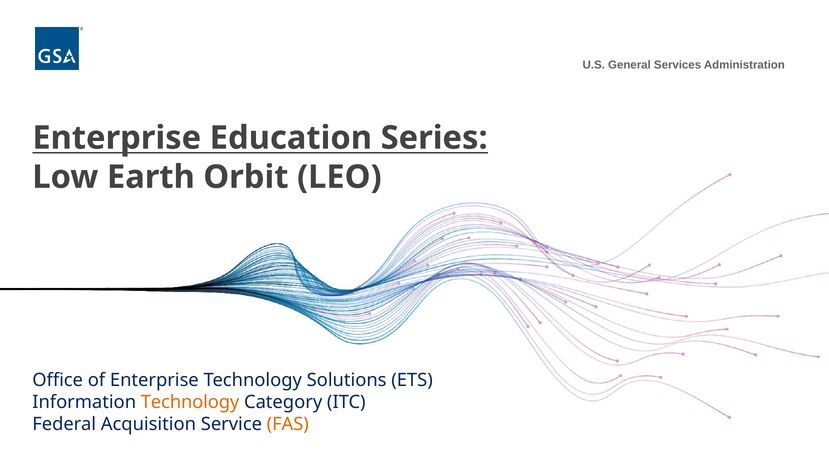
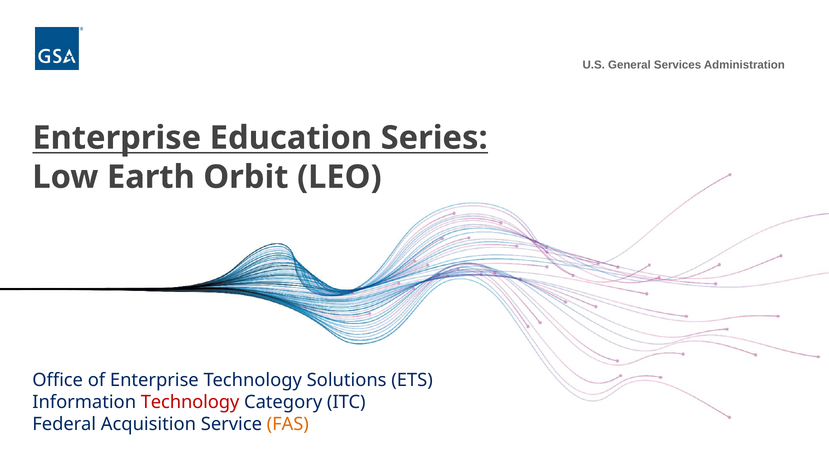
Technology at (190, 402) colour: orange -> red
